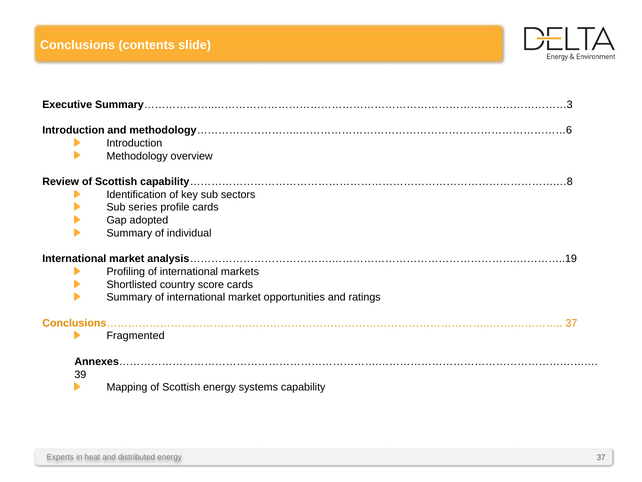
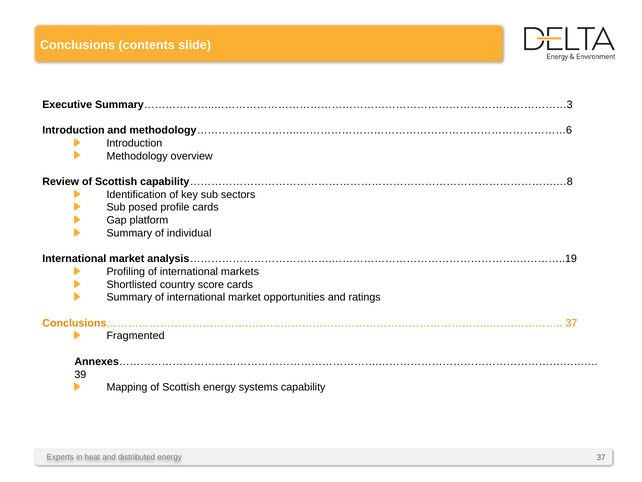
series: series -> posed
adopted: adopted -> platform
